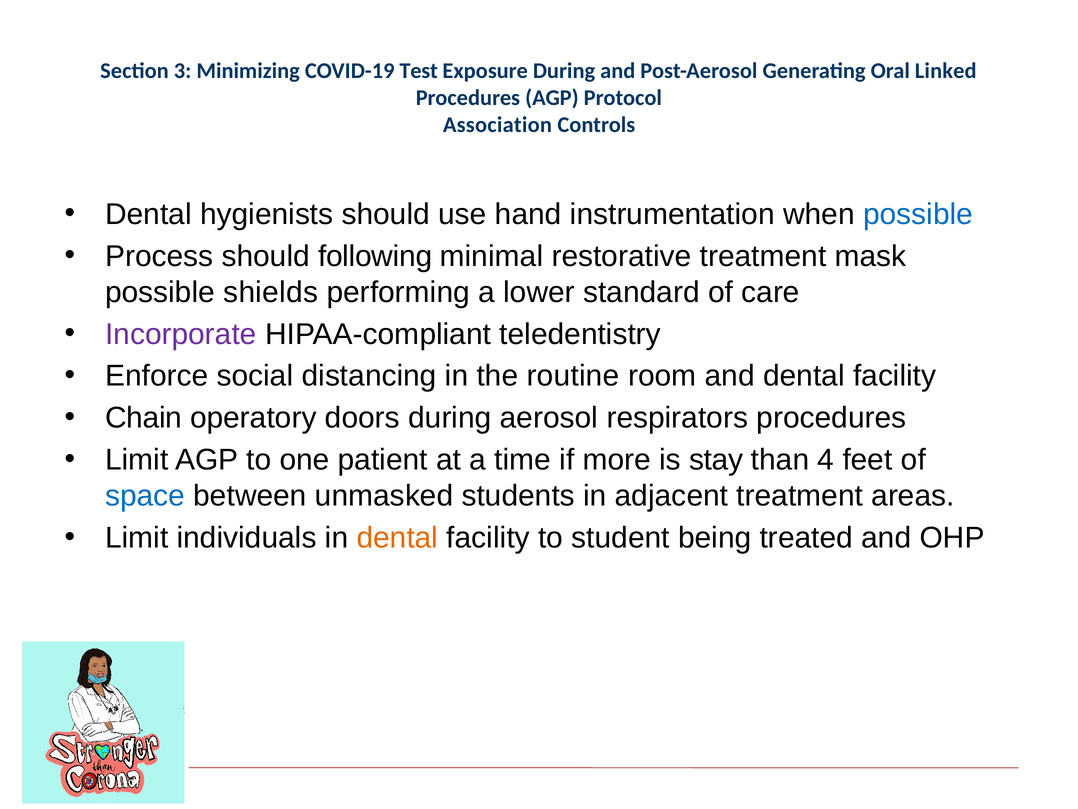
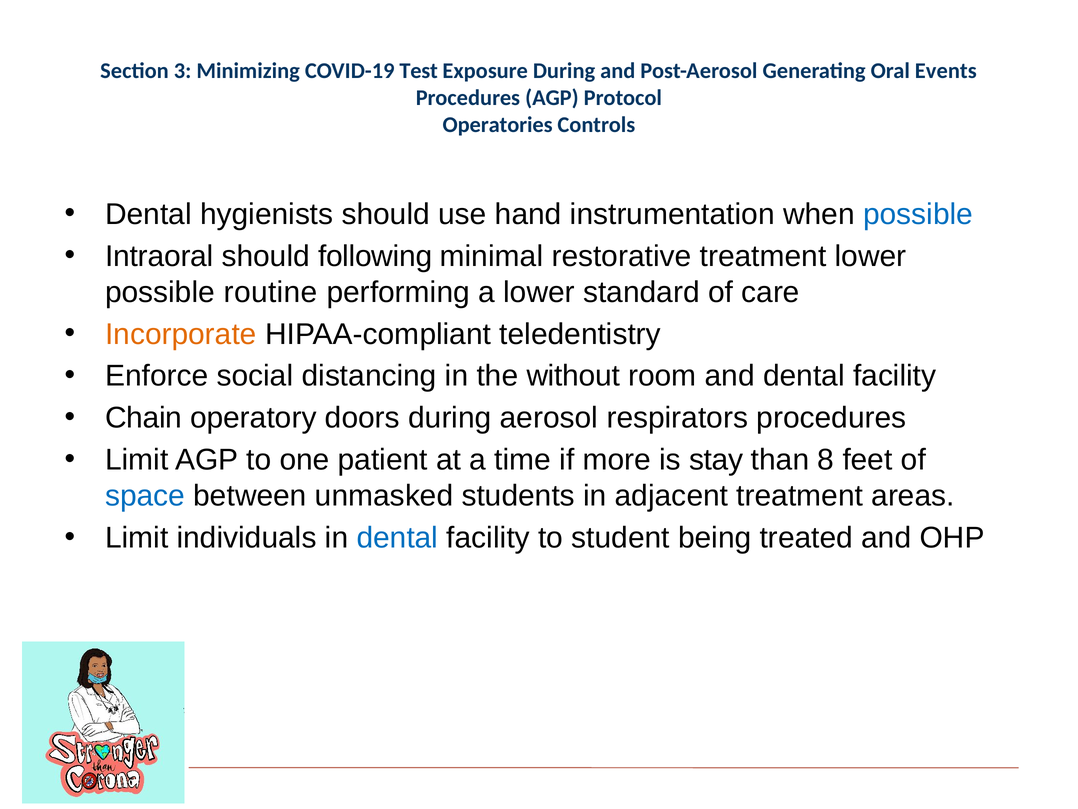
Linked: Linked -> Events
Association: Association -> Operatories
Process: Process -> Intraoral
treatment mask: mask -> lower
shields: shields -> routine
Incorporate colour: purple -> orange
routine: routine -> without
4: 4 -> 8
dental at (397, 538) colour: orange -> blue
